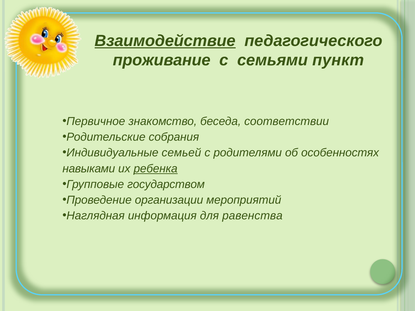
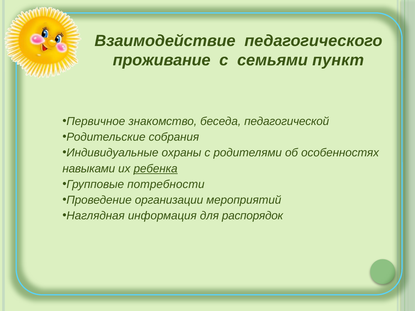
Взаимодействие underline: present -> none
соответствии: соответствии -> педагогической
семьей: семьей -> охраны
государством: государством -> потребности
равенства: равенства -> распорядок
